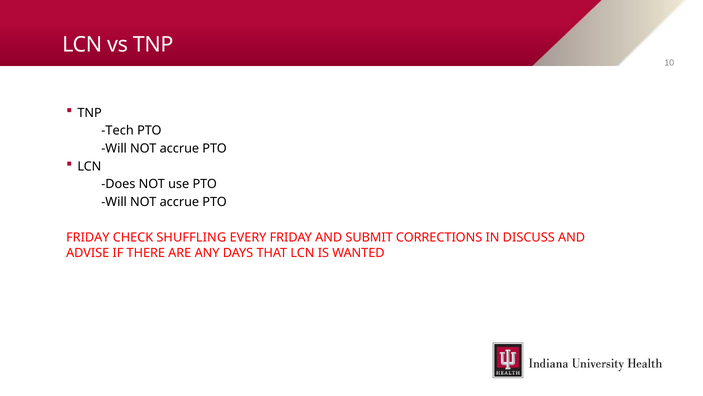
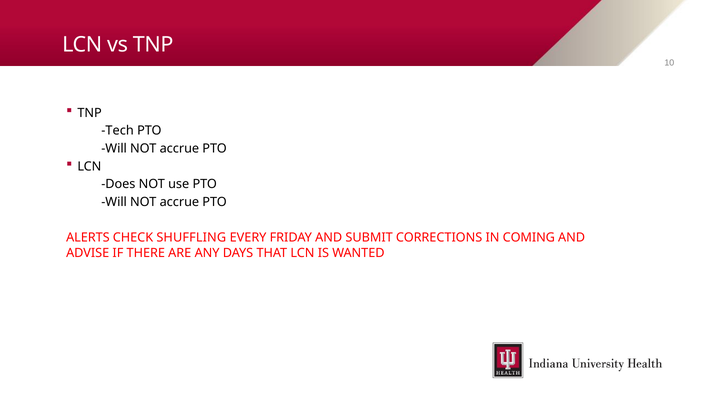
FRIDAY at (88, 237): FRIDAY -> ALERTS
DISCUSS: DISCUSS -> COMING
